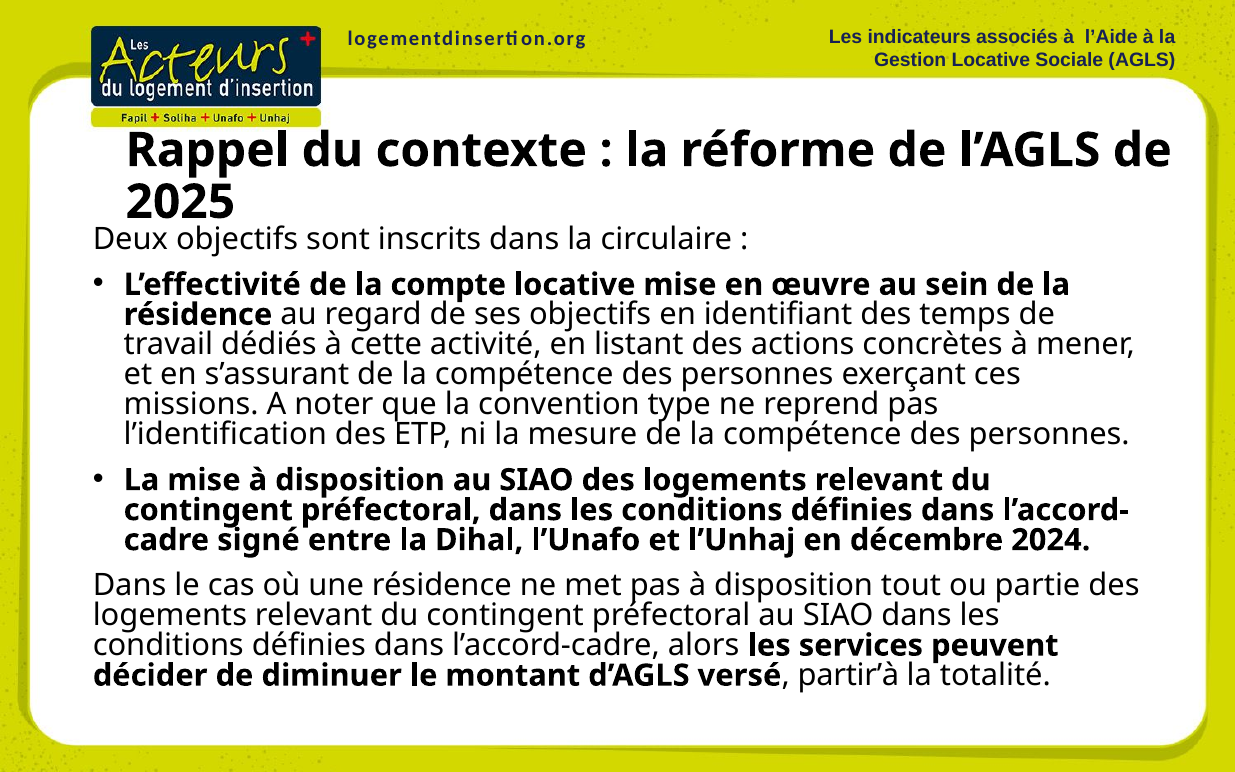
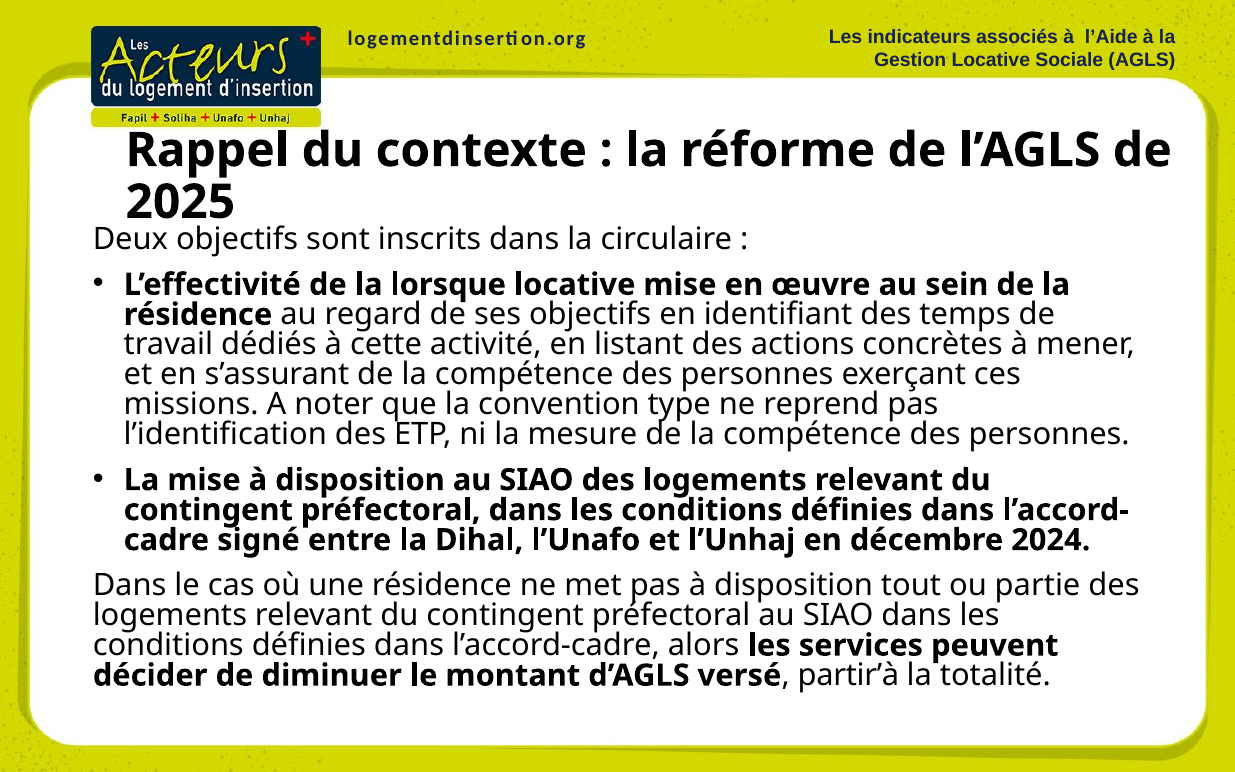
compte: compte -> lorsque
